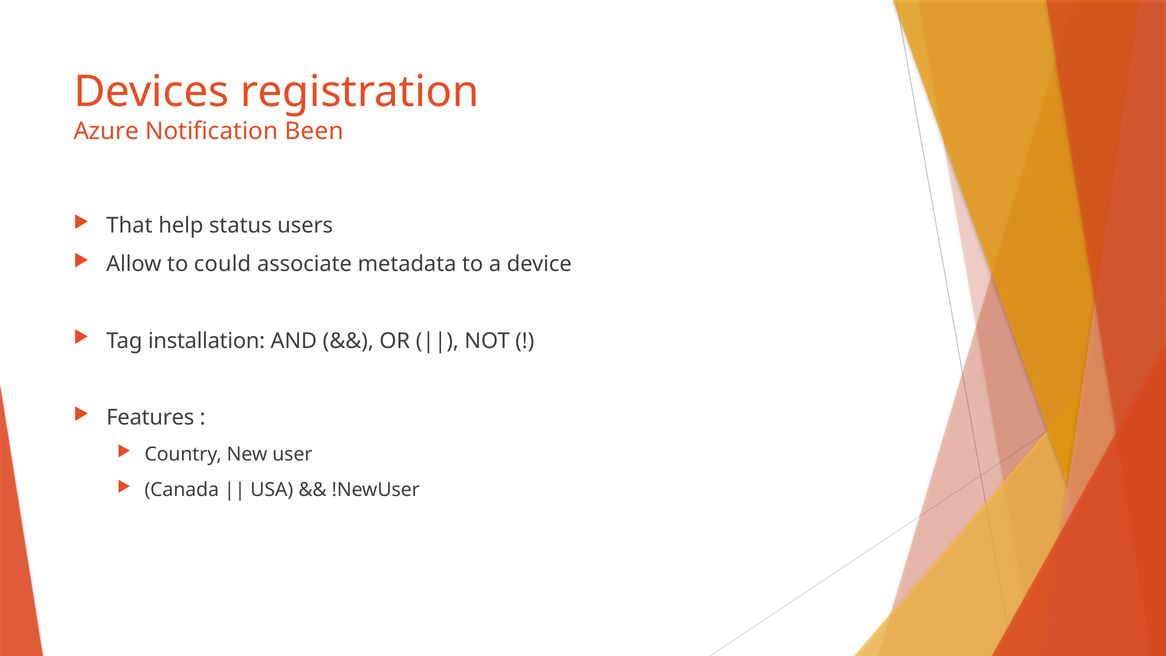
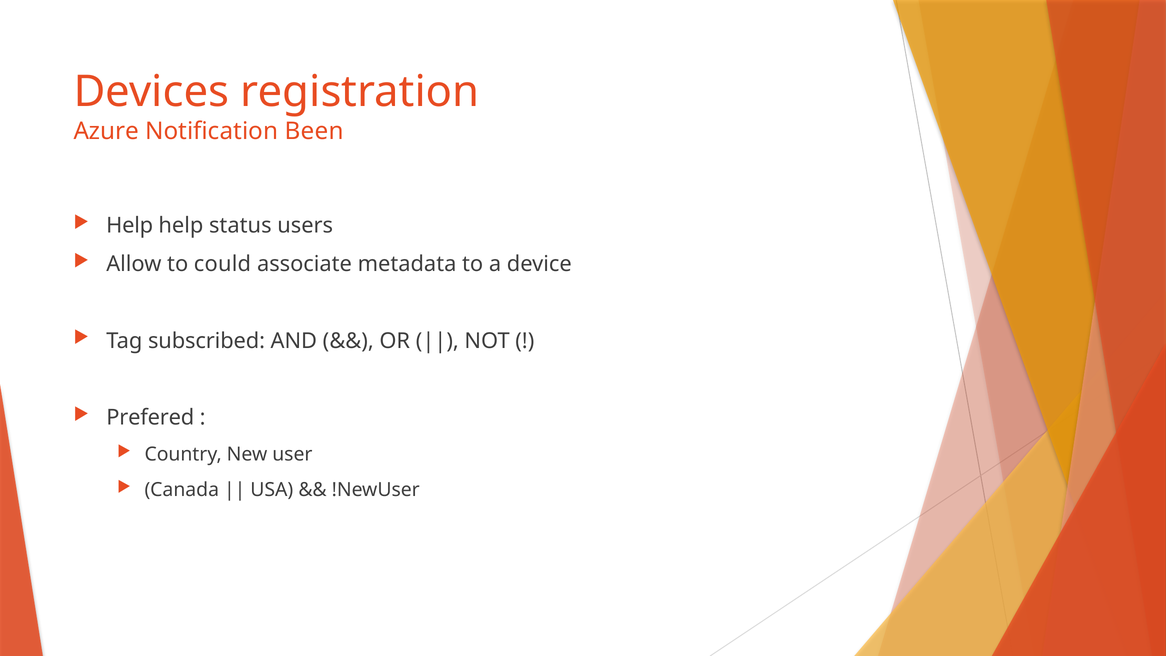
That at (129, 226): That -> Help
installation: installation -> subscribed
Features: Features -> Prefered
